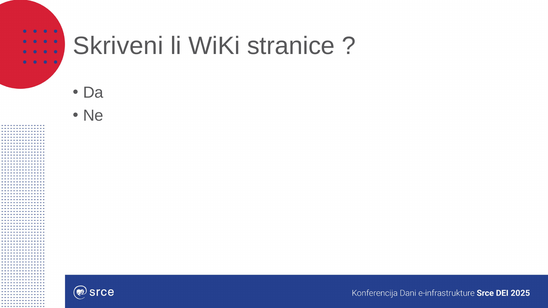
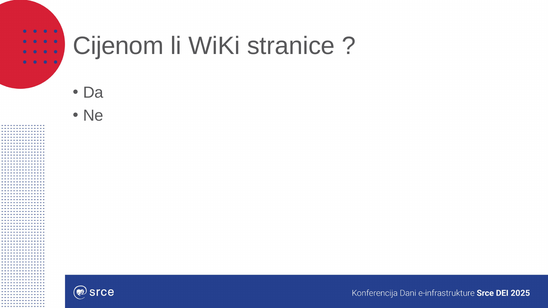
Skriveni: Skriveni -> Cijenom
